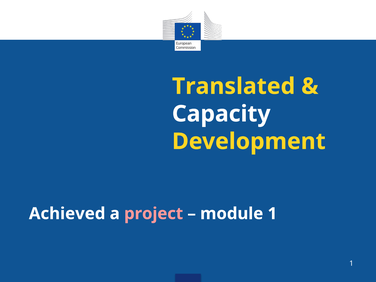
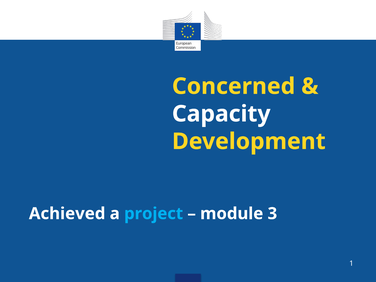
Translated: Translated -> Concerned
project colour: pink -> light blue
module 1: 1 -> 3
